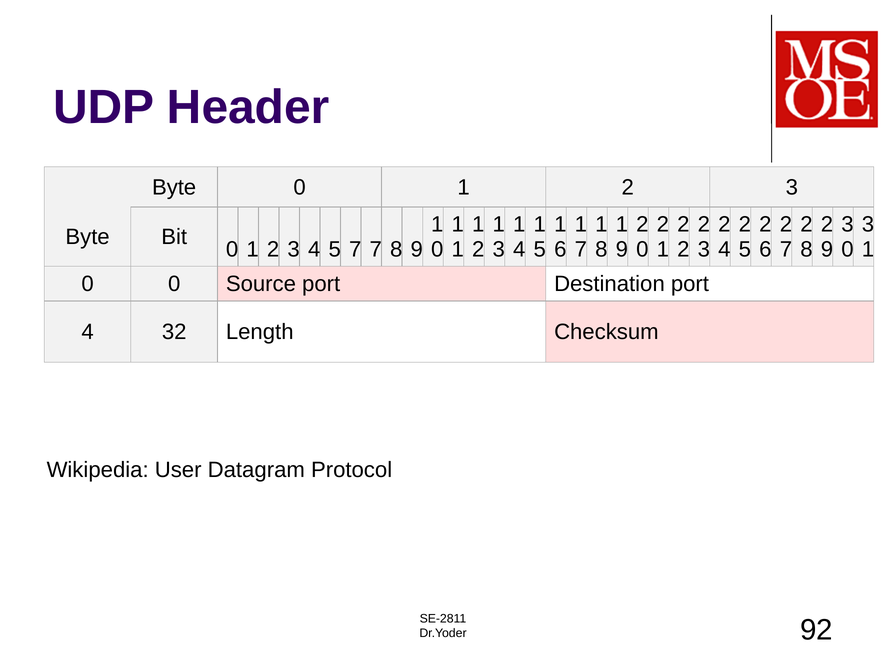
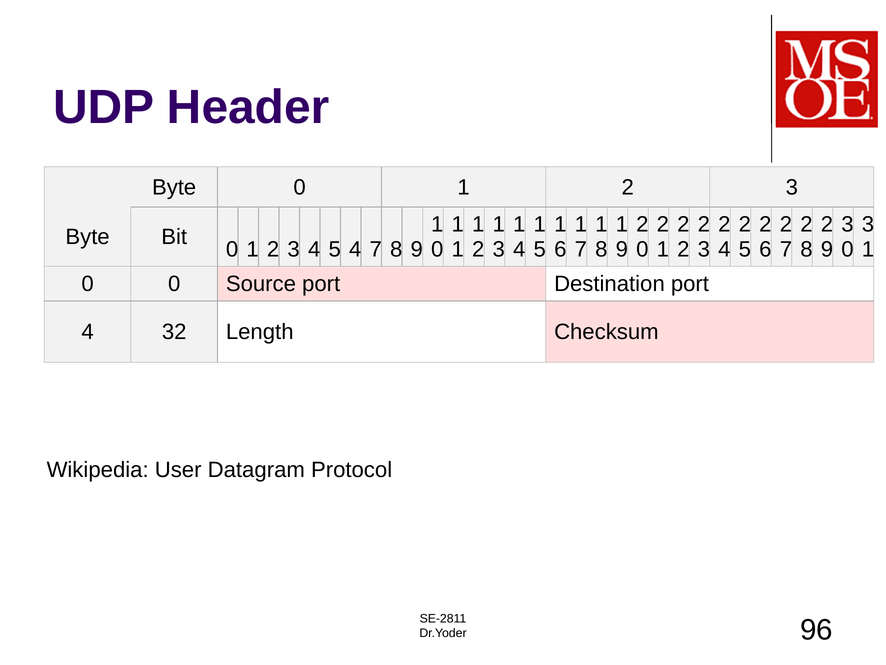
5 7: 7 -> 4
92: 92 -> 96
